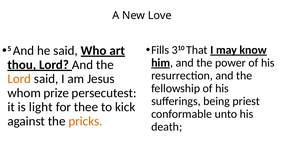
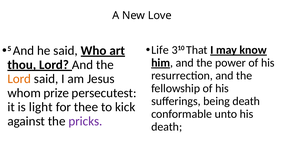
Fills: Fills -> Life
being priest: priest -> death
pricks colour: orange -> purple
